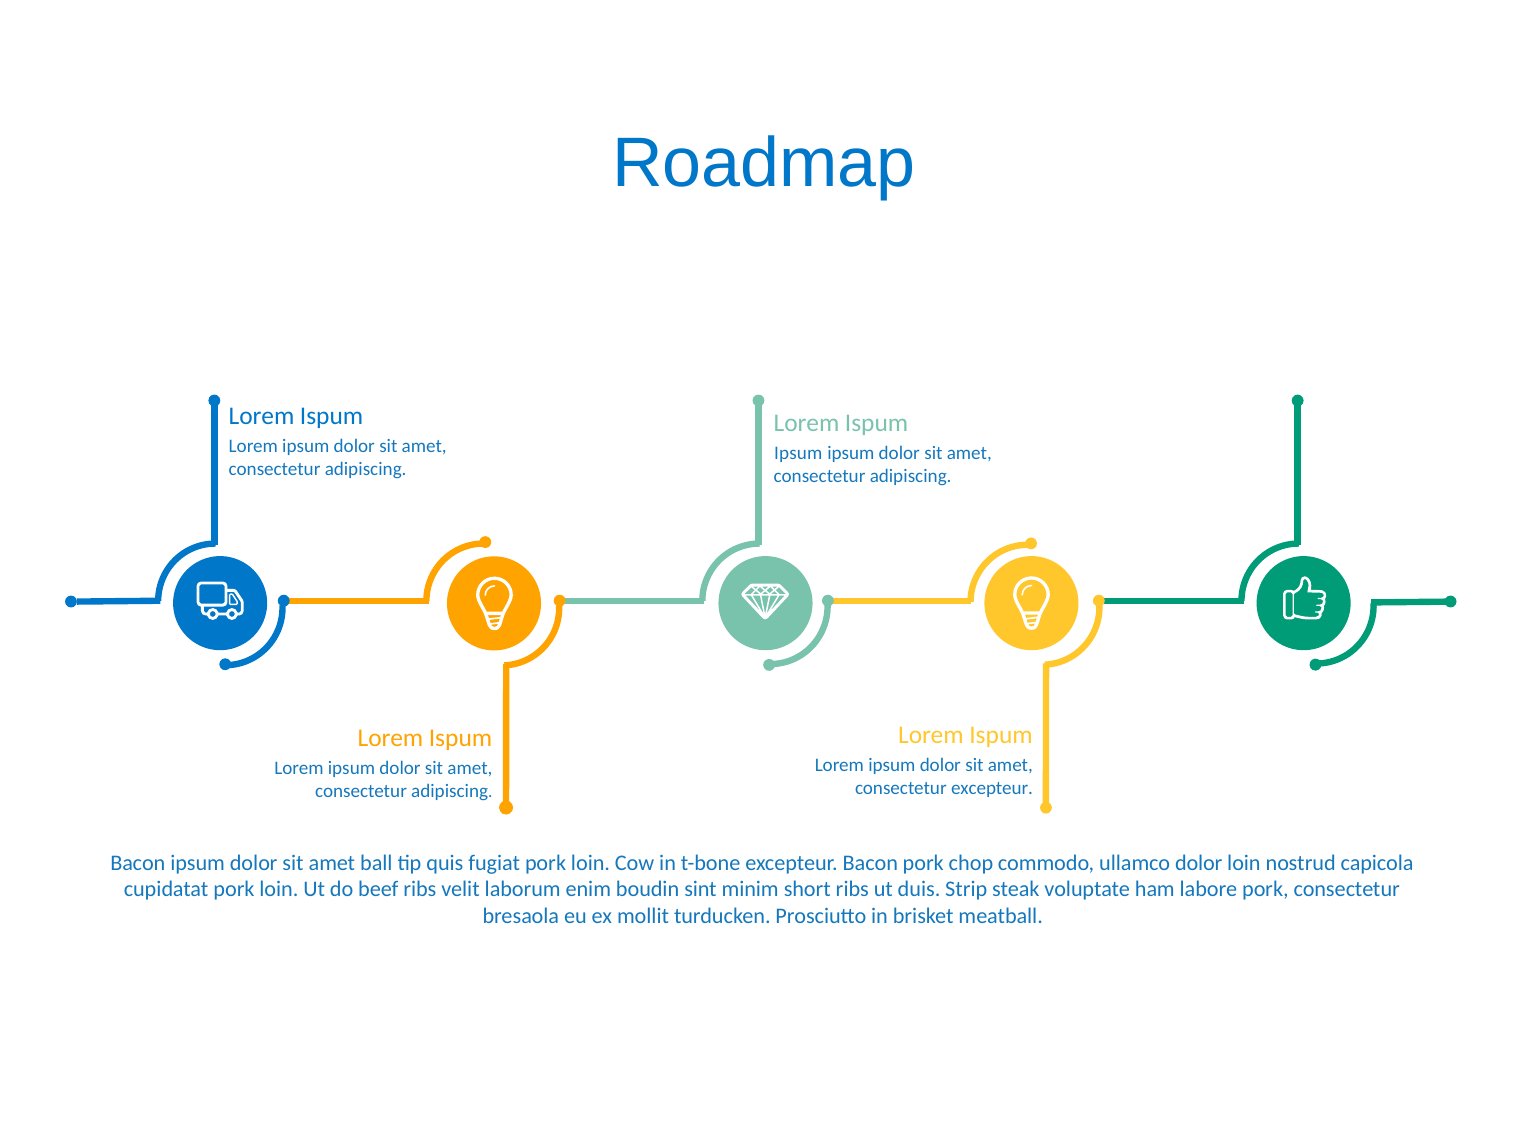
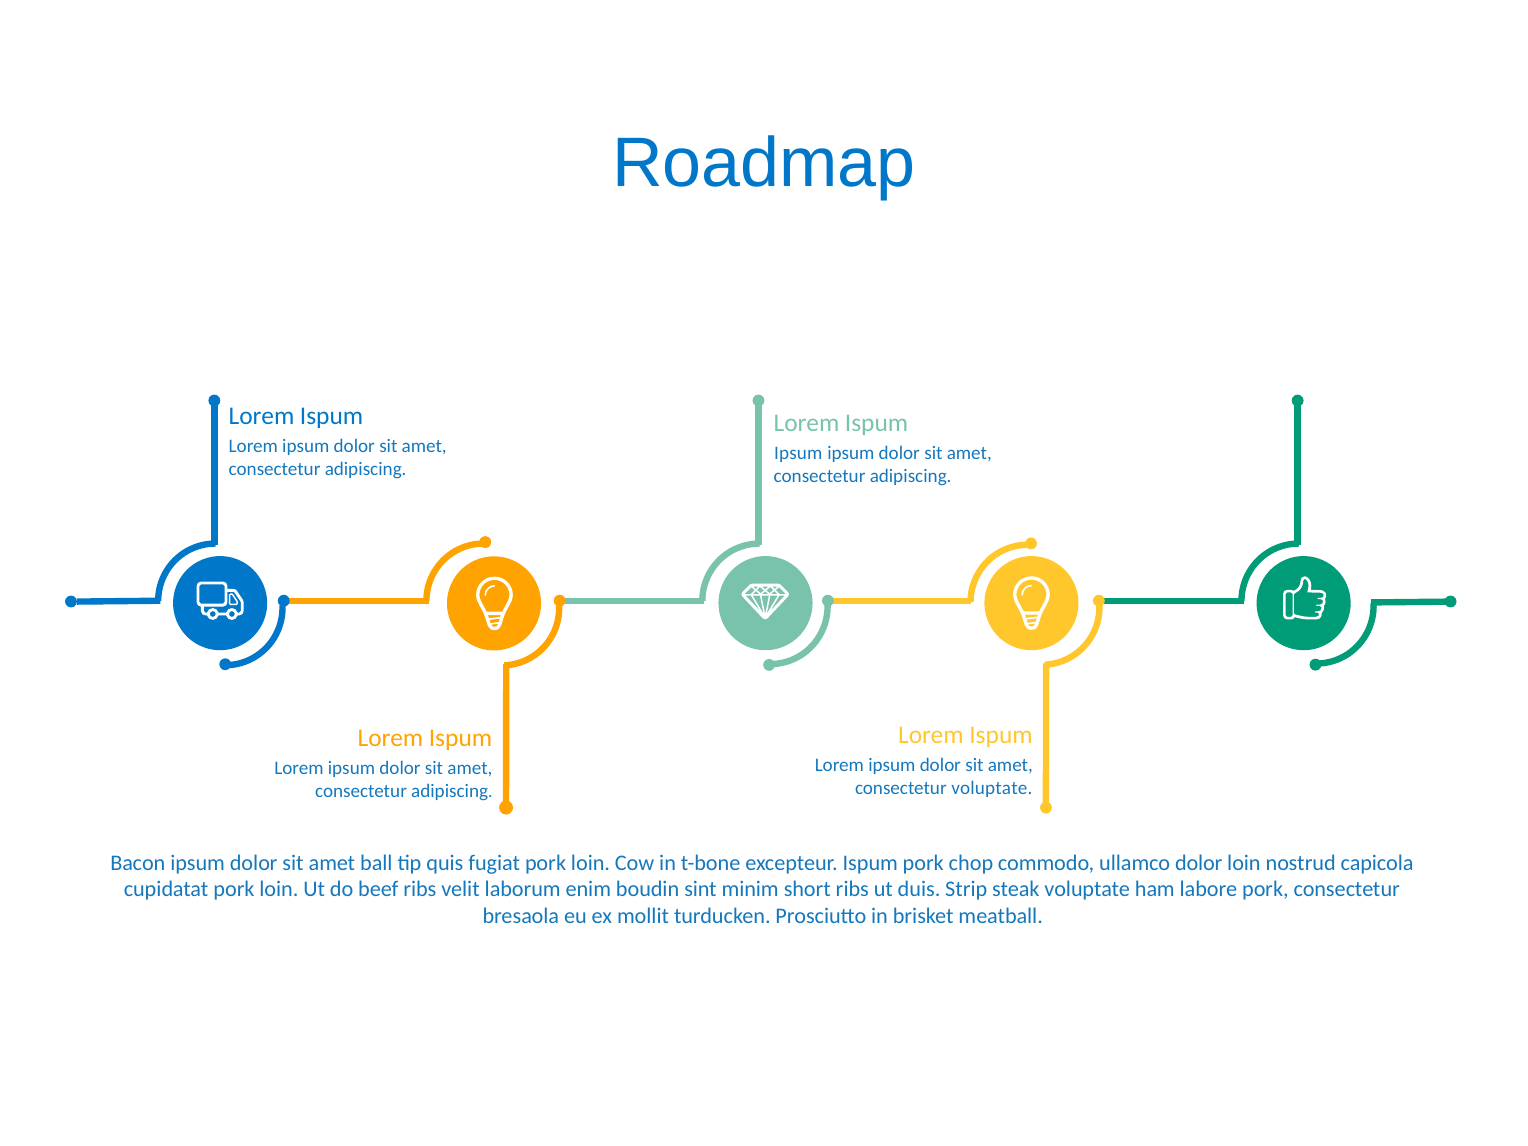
consectetur excepteur: excepteur -> voluptate
t-bone excepteur Bacon: Bacon -> Ispum
